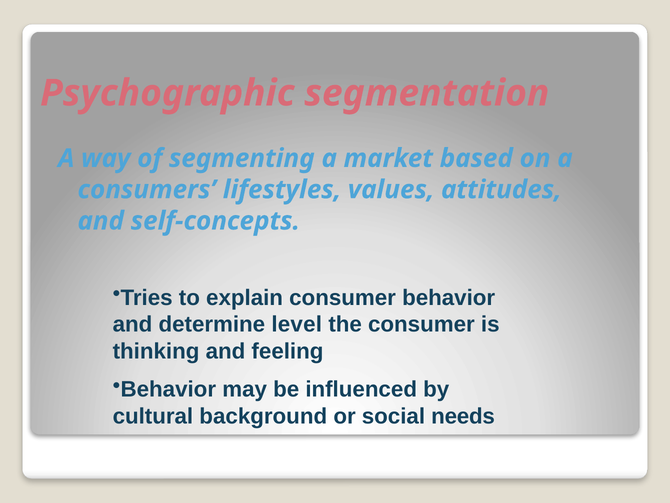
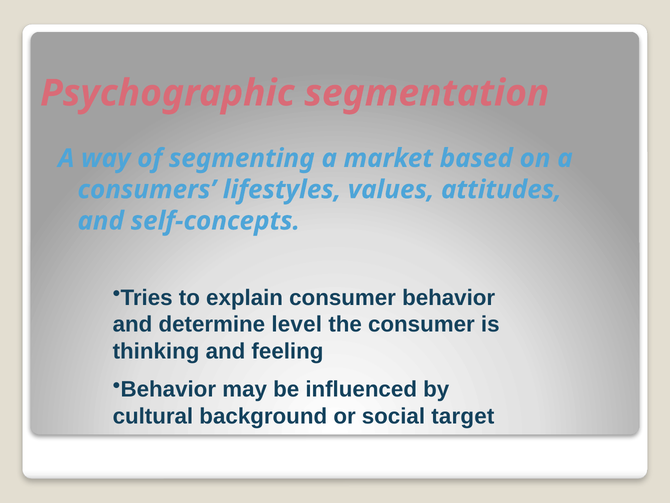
needs: needs -> target
